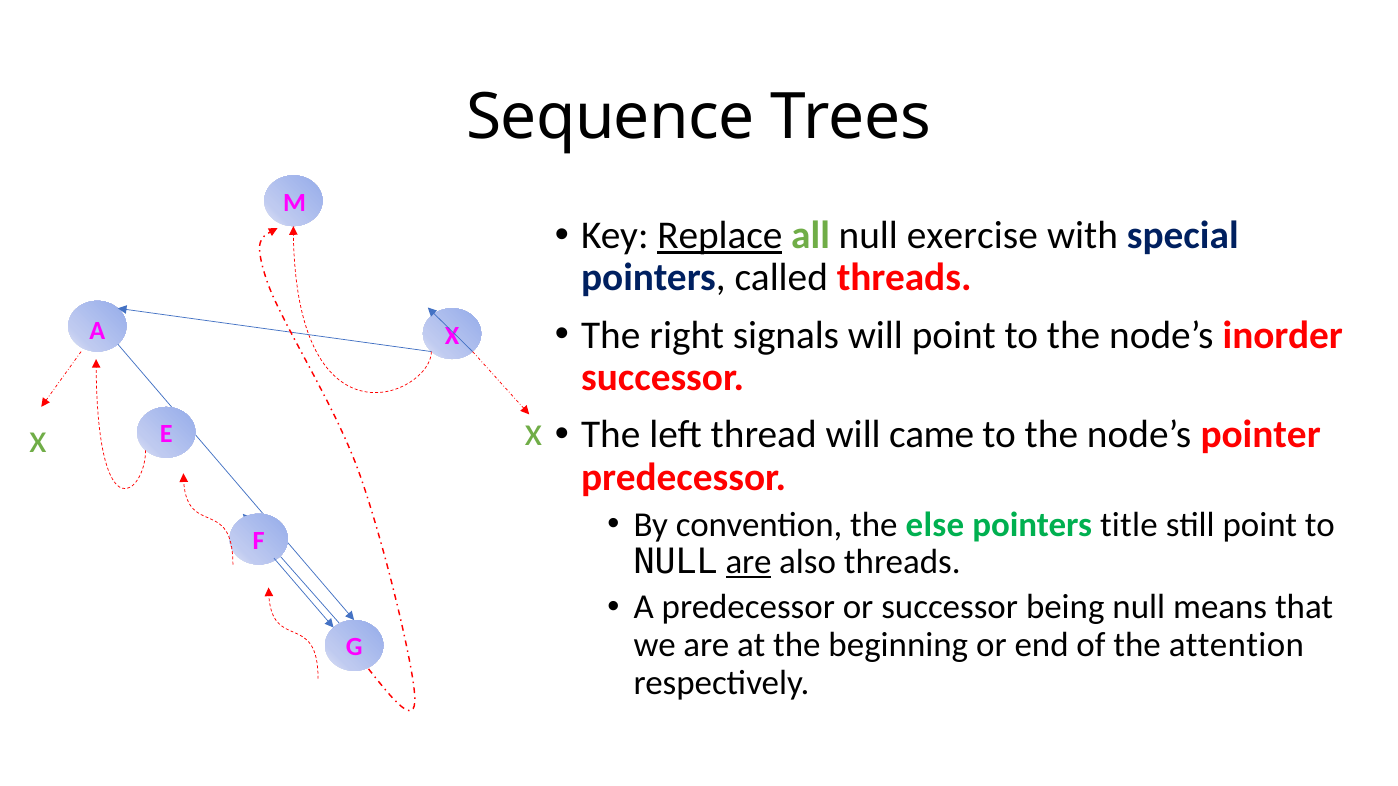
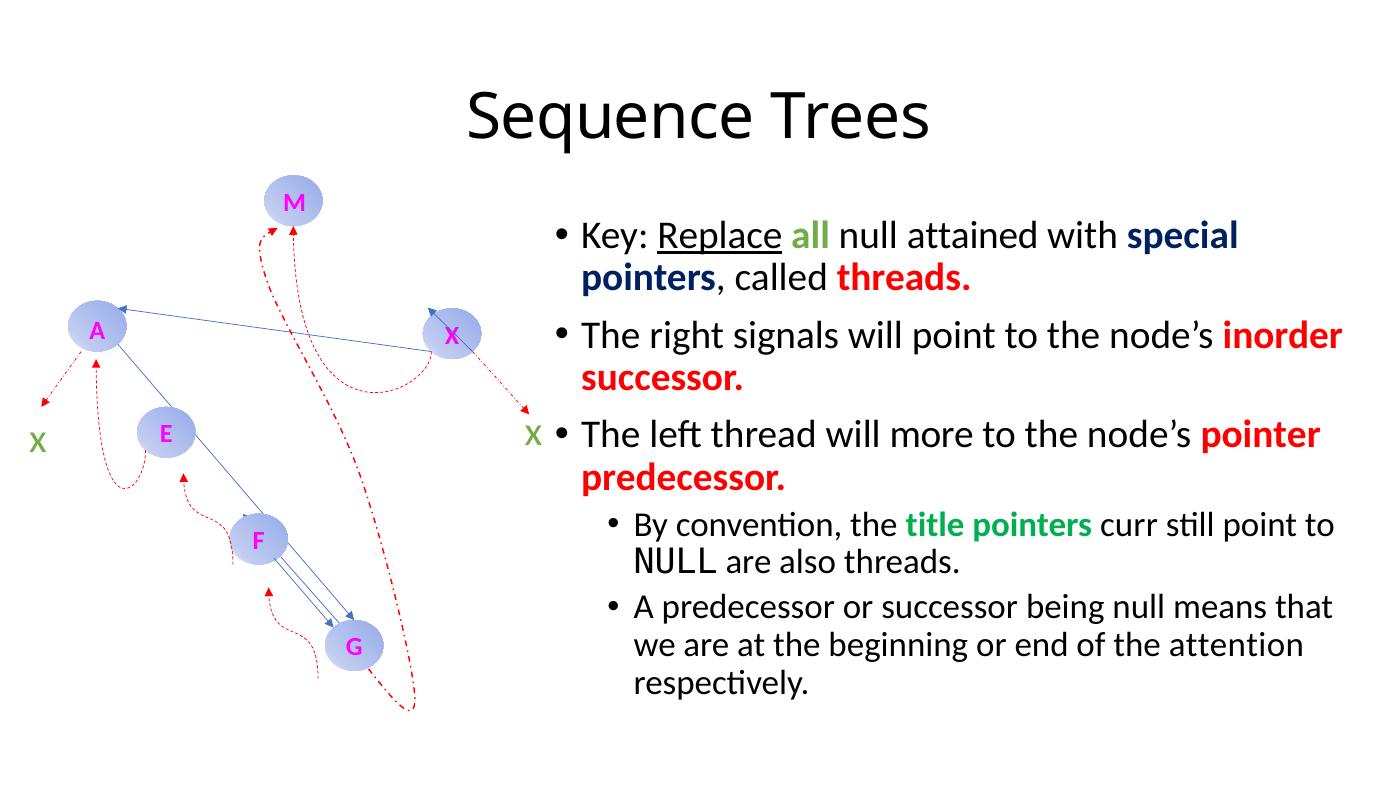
exercise: exercise -> attained
came: came -> more
else: else -> title
title: title -> curr
are at (749, 562) underline: present -> none
